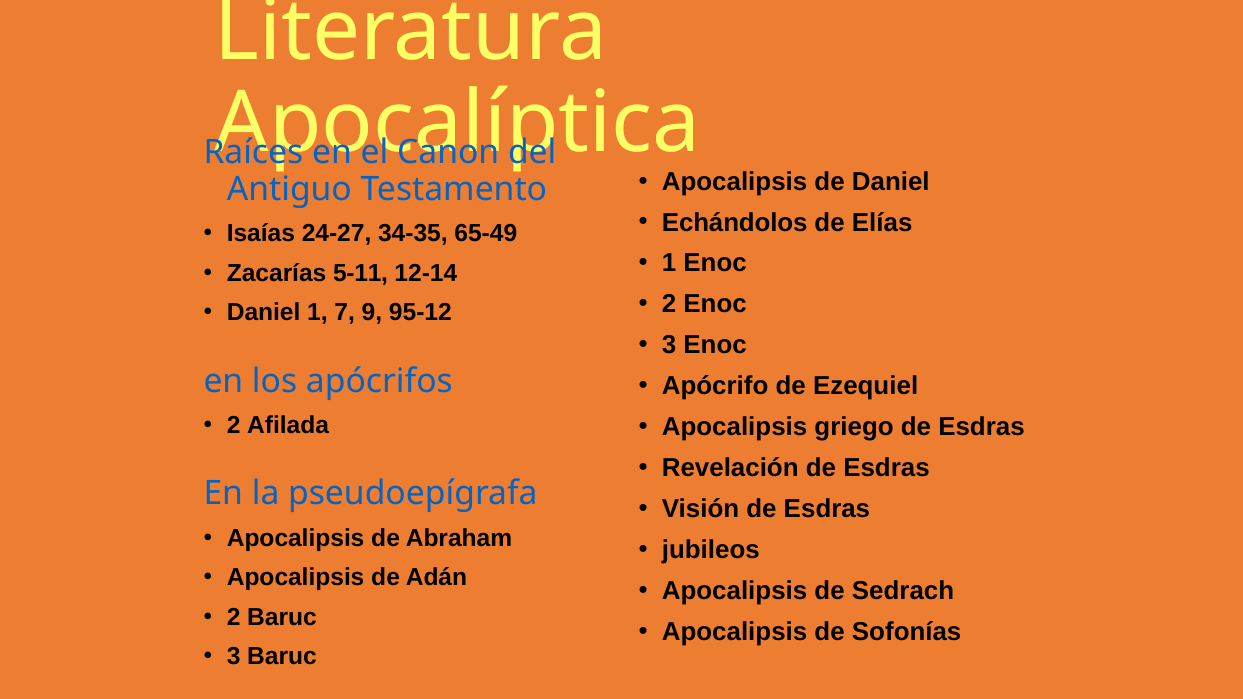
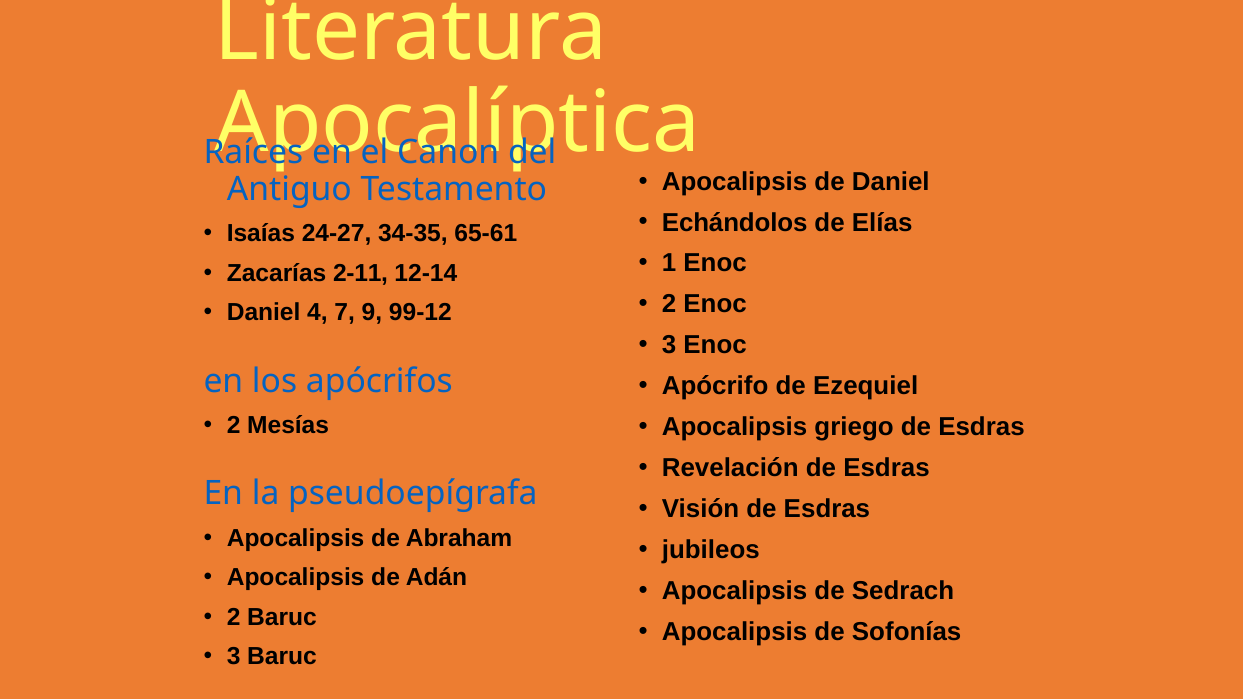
65-49: 65-49 -> 65-61
5-11: 5-11 -> 2-11
Daniel 1: 1 -> 4
95-12: 95-12 -> 99-12
Afilada: Afilada -> Mesías
